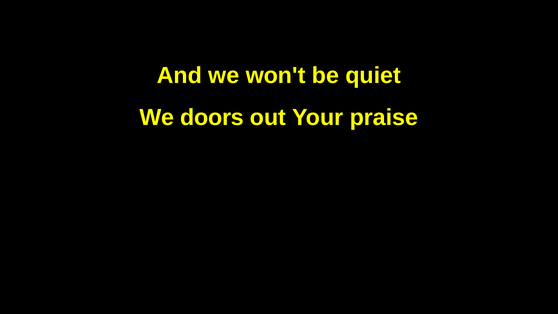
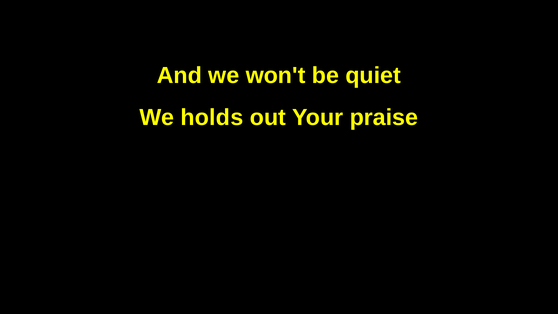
doors: doors -> holds
